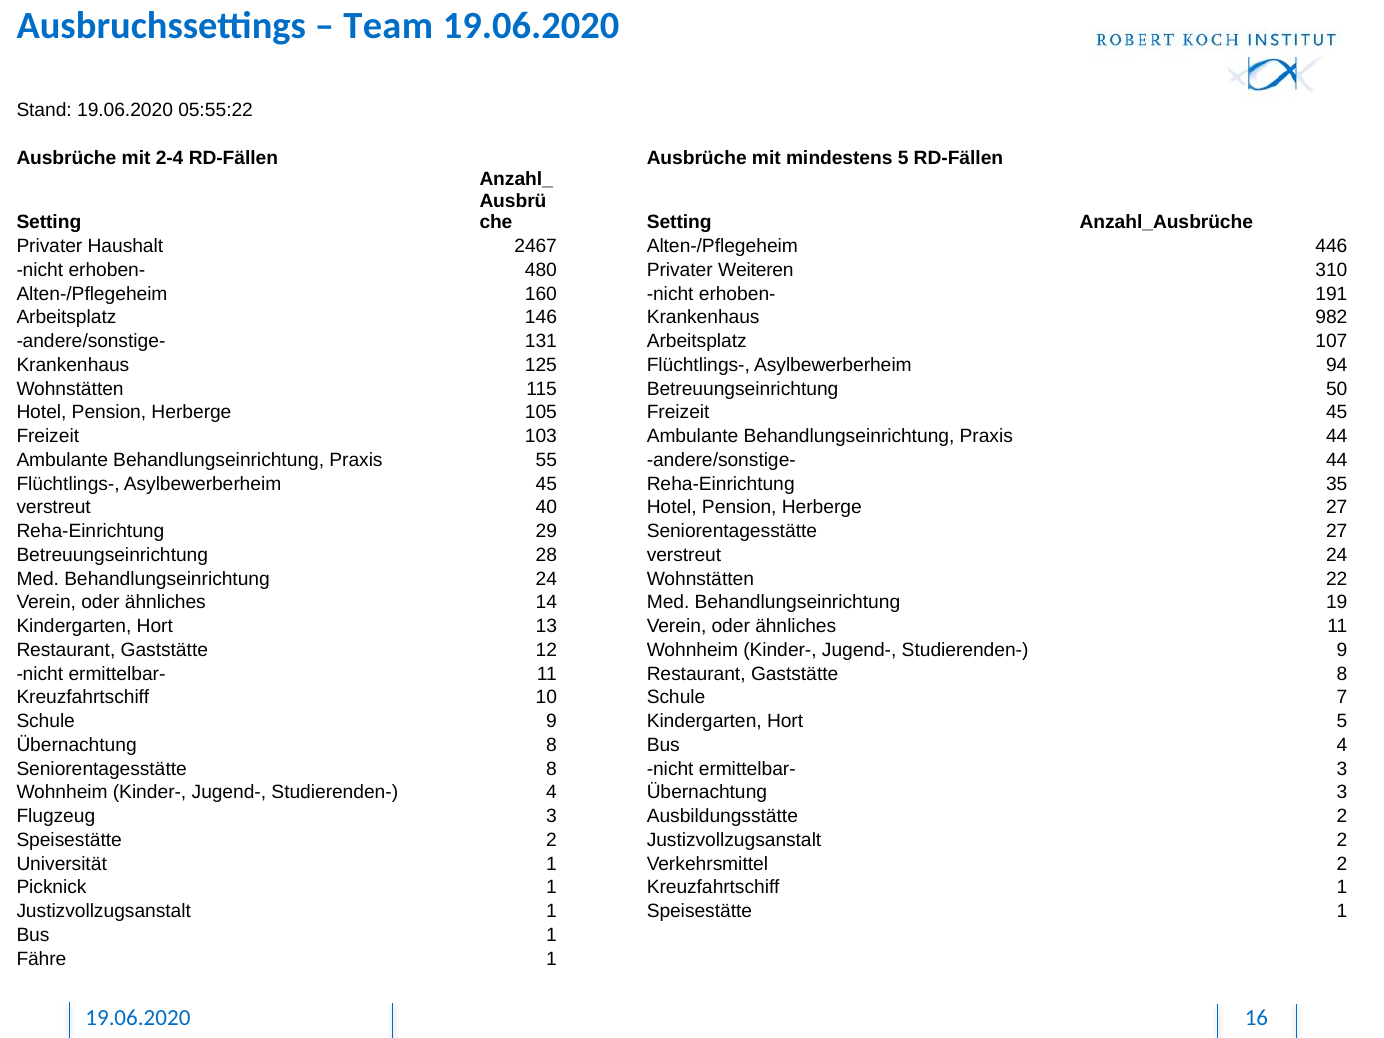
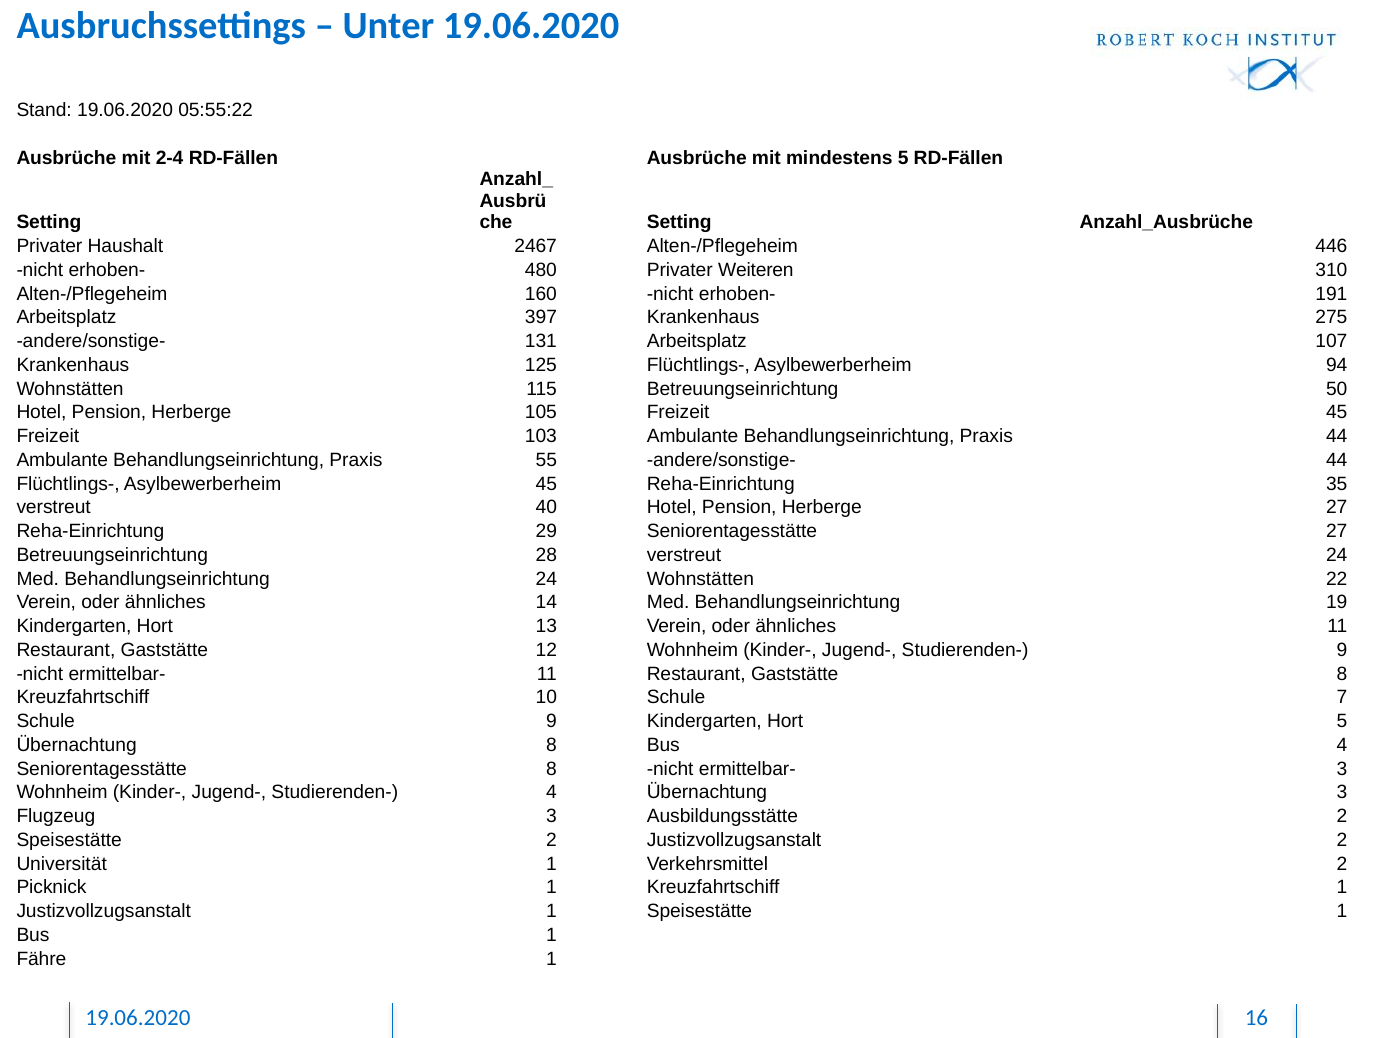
Team: Team -> Unter
146: 146 -> 397
982: 982 -> 275
